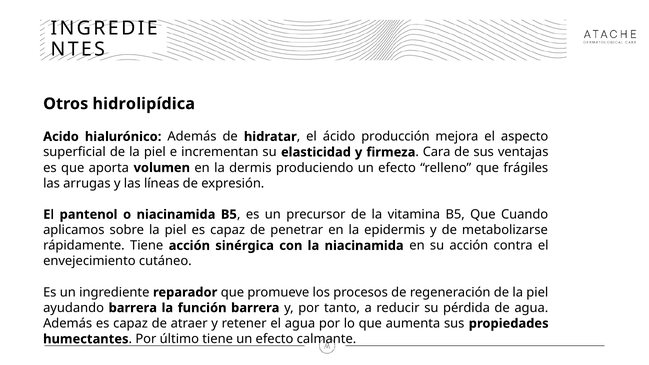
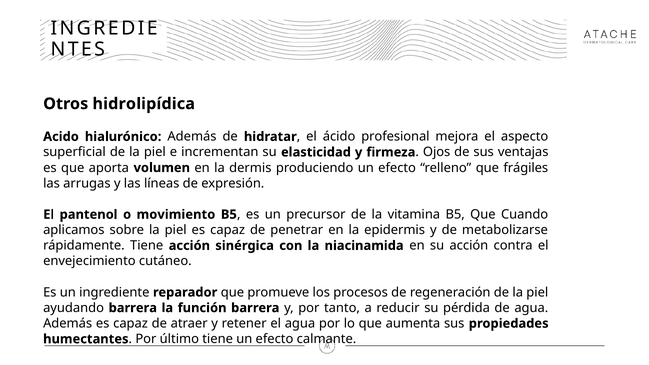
producción: producción -> profesional
Cara: Cara -> Ojos
o niacinamida: niacinamida -> movimiento
